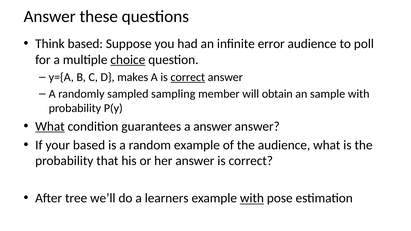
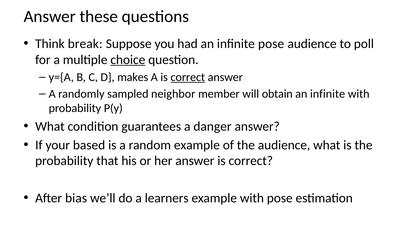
Think based: based -> break
infinite error: error -> pose
sampling: sampling -> neighbor
sample at (328, 94): sample -> infinite
What at (50, 126) underline: present -> none
a answer: answer -> danger
tree: tree -> bias
with at (252, 198) underline: present -> none
